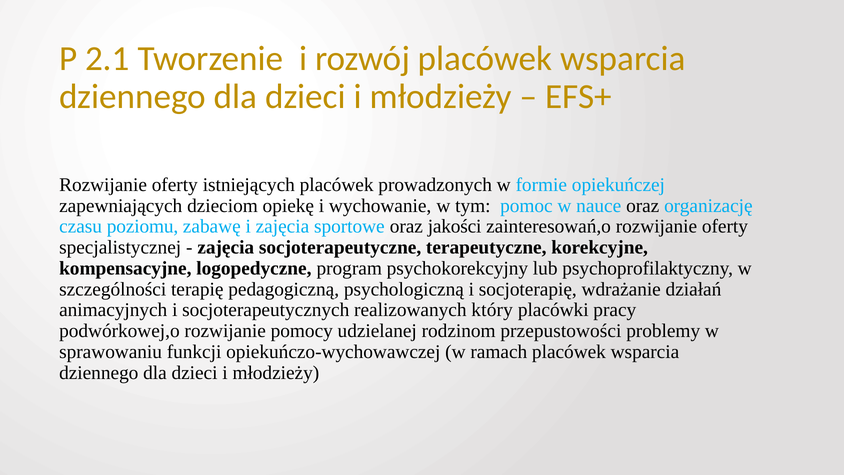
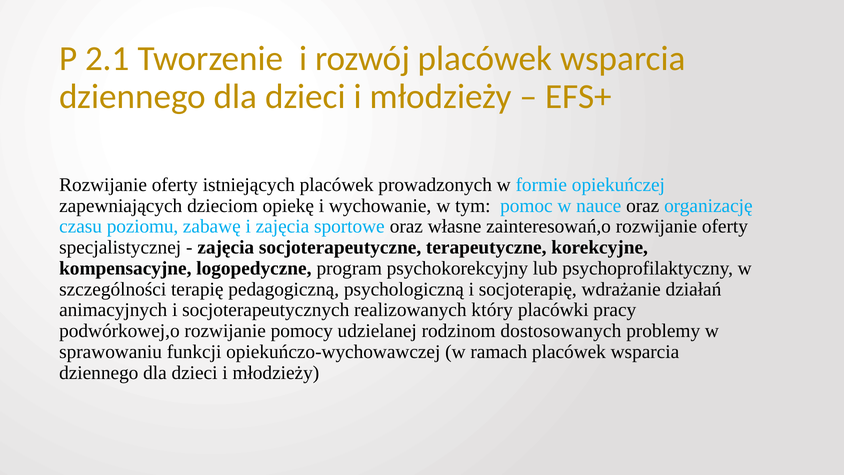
jakości: jakości -> własne
przepustowości: przepustowości -> dostosowanych
